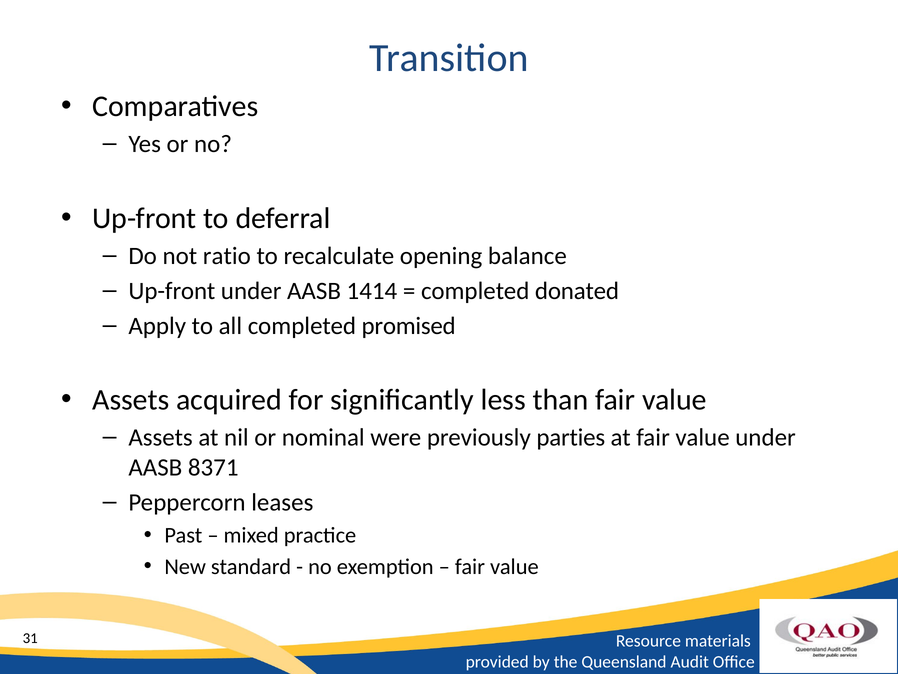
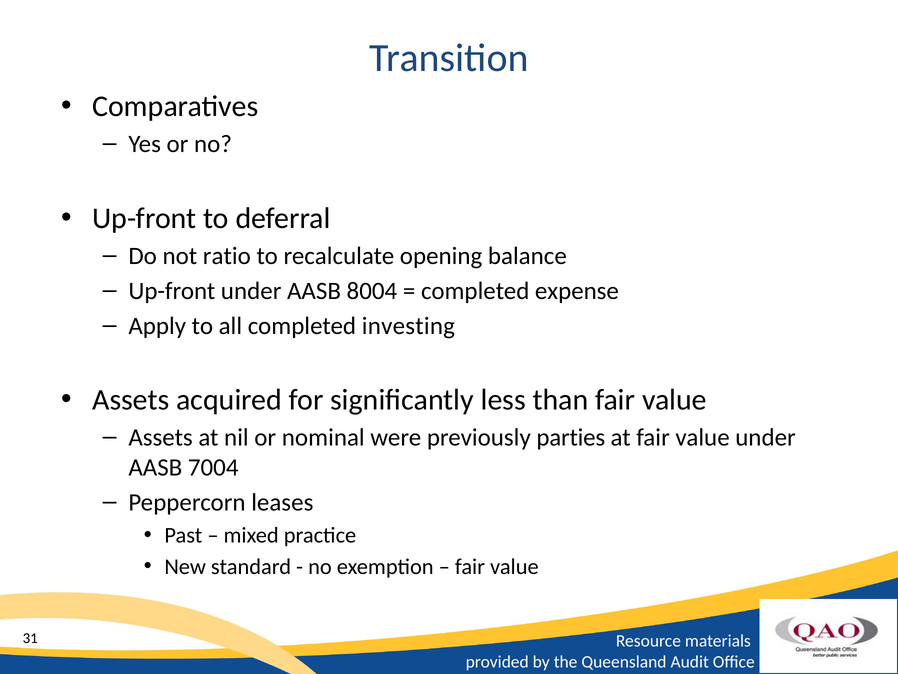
1414: 1414 -> 8004
donated: donated -> expense
promised: promised -> investing
8371: 8371 -> 7004
